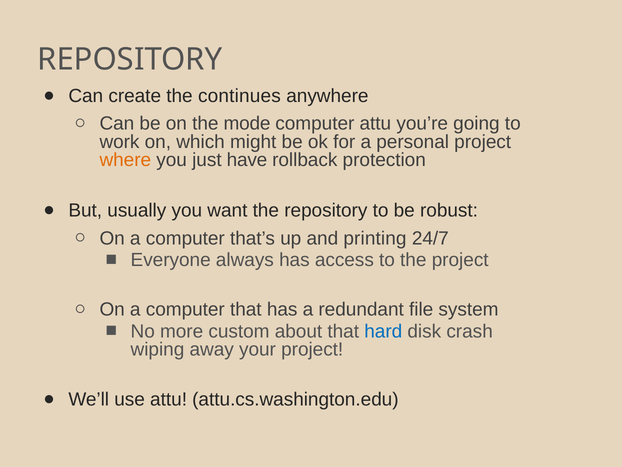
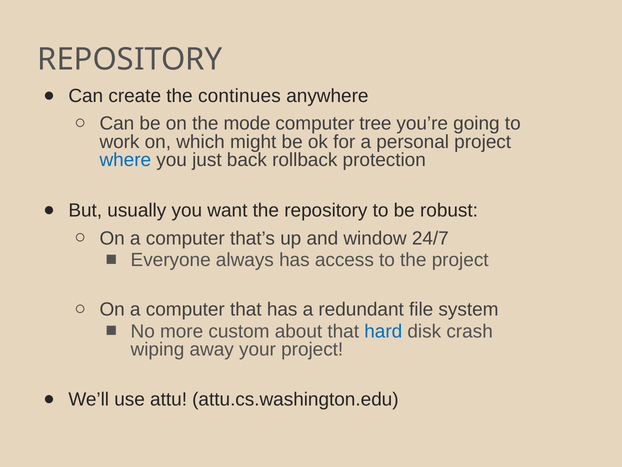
computer attu: attu -> tree
where colour: orange -> blue
have: have -> back
printing: printing -> window
